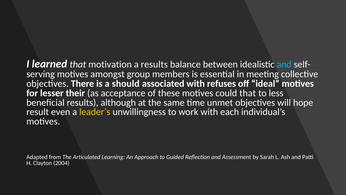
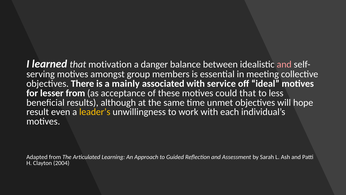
a results: results -> danger
and at (284, 64) colour: light blue -> pink
should: should -> mainly
refuses: refuses -> service
lesser their: their -> from
